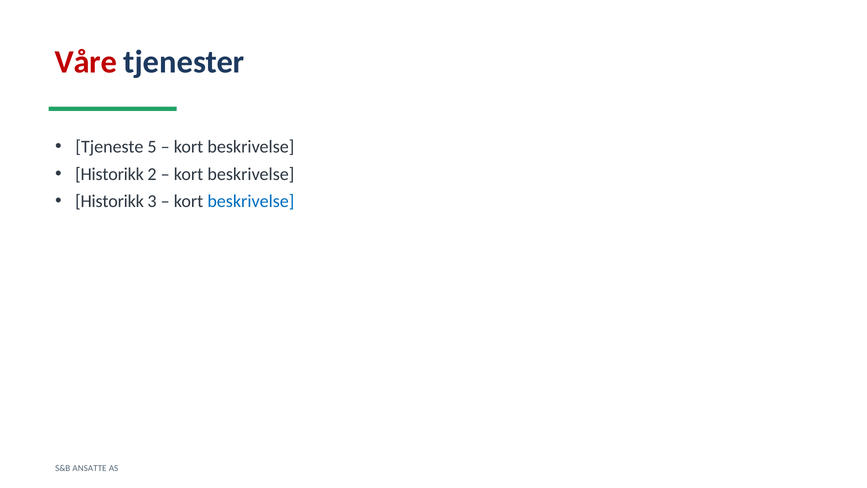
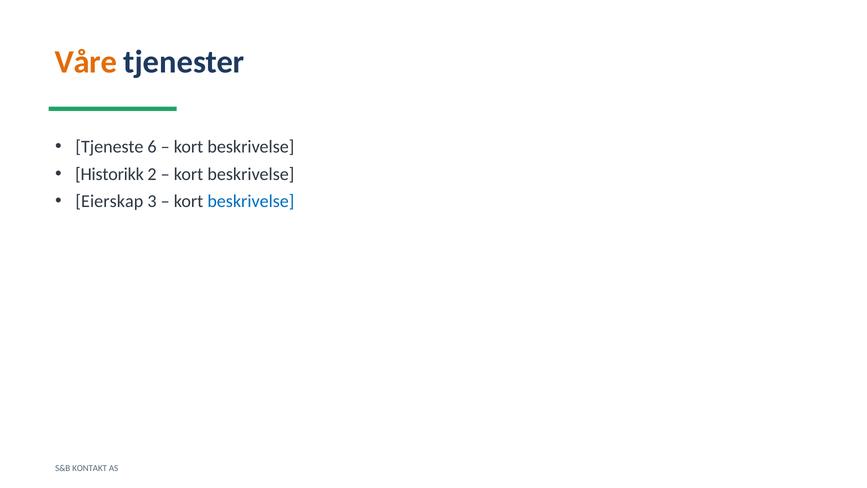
Våre colour: red -> orange
5: 5 -> 6
Historikk at (110, 201): Historikk -> Eierskap
ANSATTE: ANSATTE -> KONTAKT
